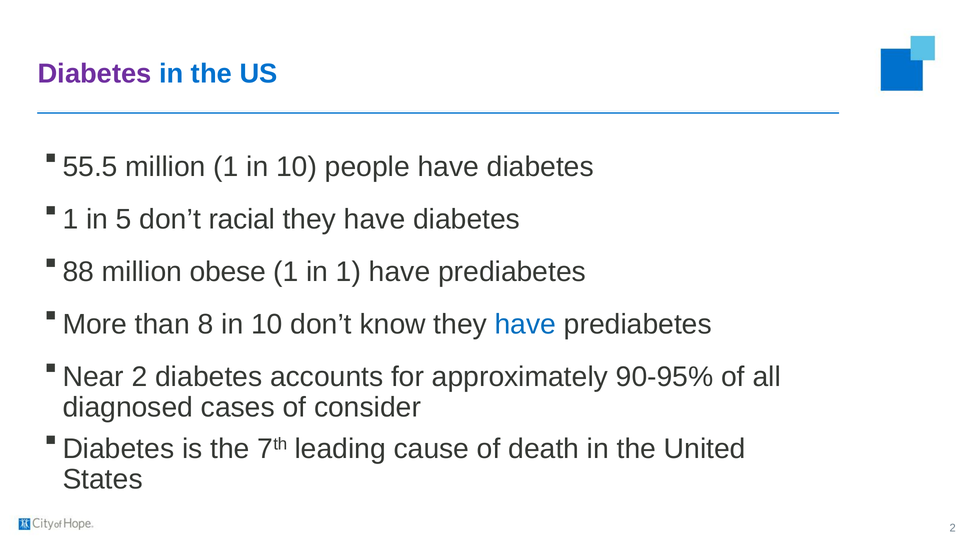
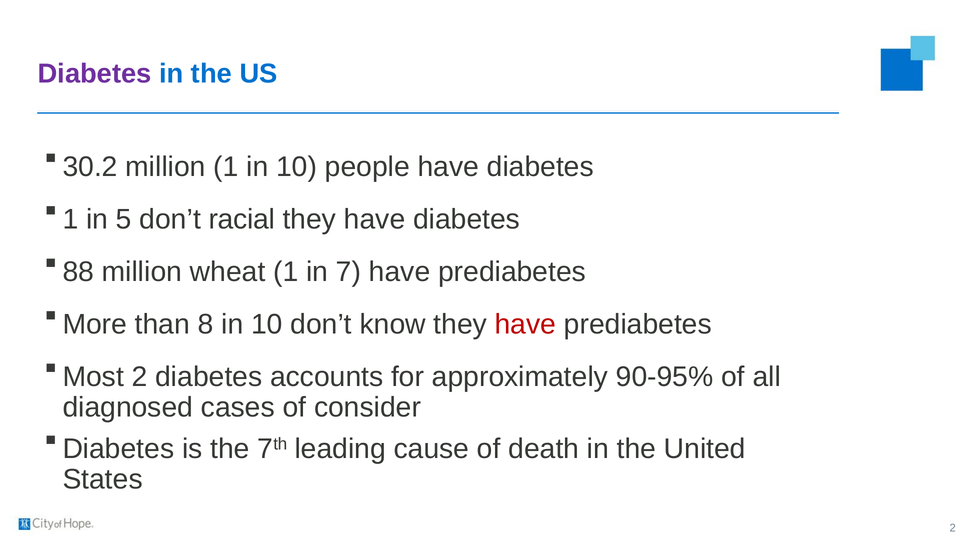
55.5: 55.5 -> 30.2
obese: obese -> wheat
in 1: 1 -> 7
have at (525, 324) colour: blue -> red
Near: Near -> Most
